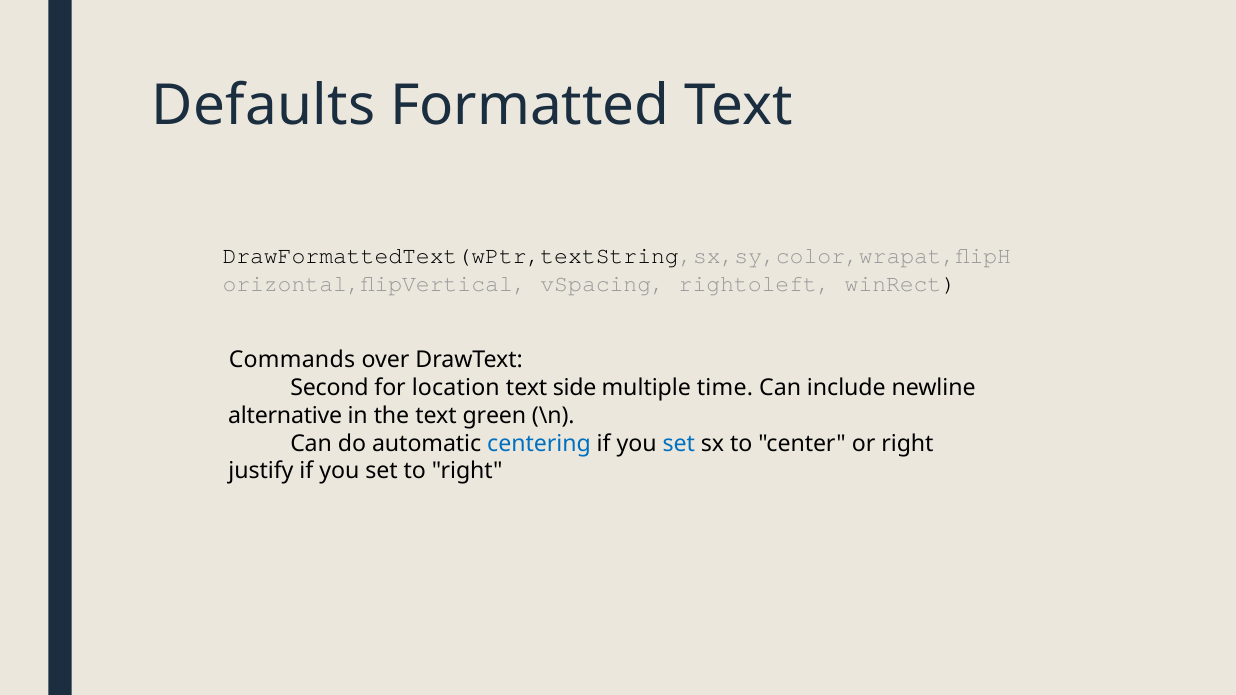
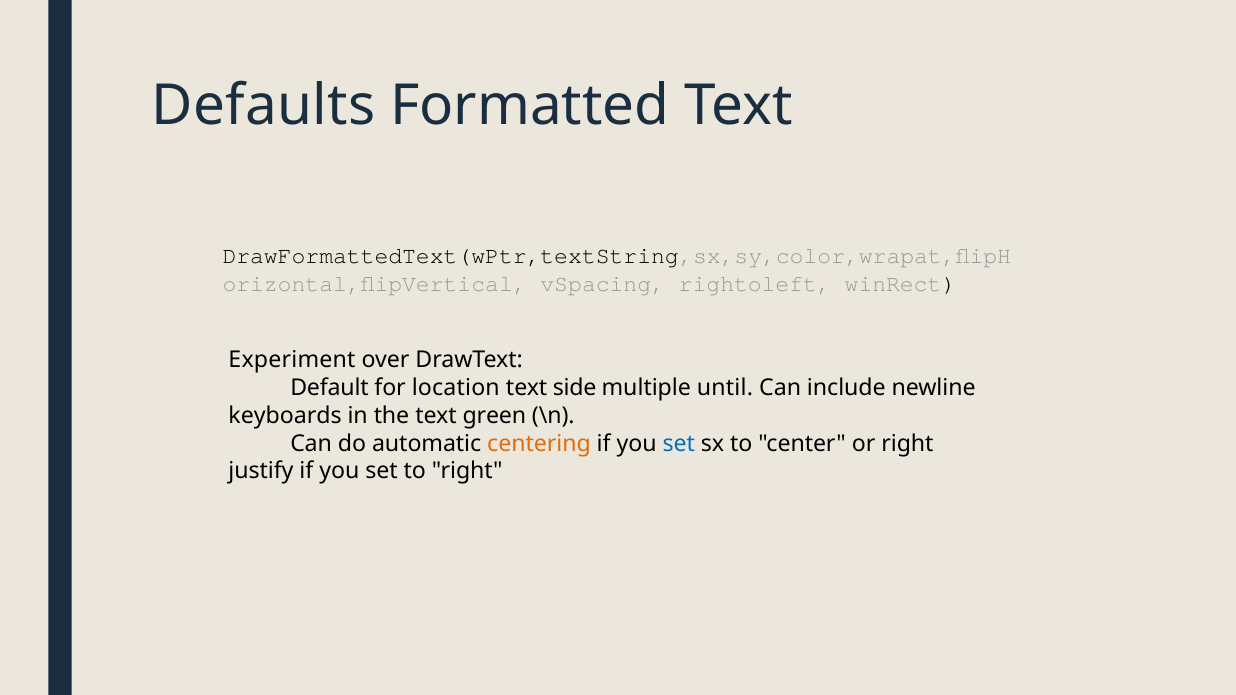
Commands: Commands -> Experiment
Second: Second -> Default
time: time -> until
alternative: alternative -> keyboards
centering colour: blue -> orange
